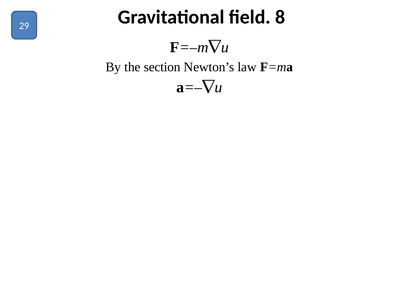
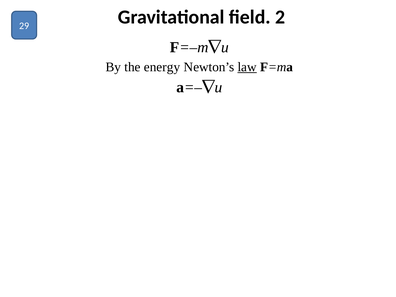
8: 8 -> 2
section: section -> energy
law underline: none -> present
